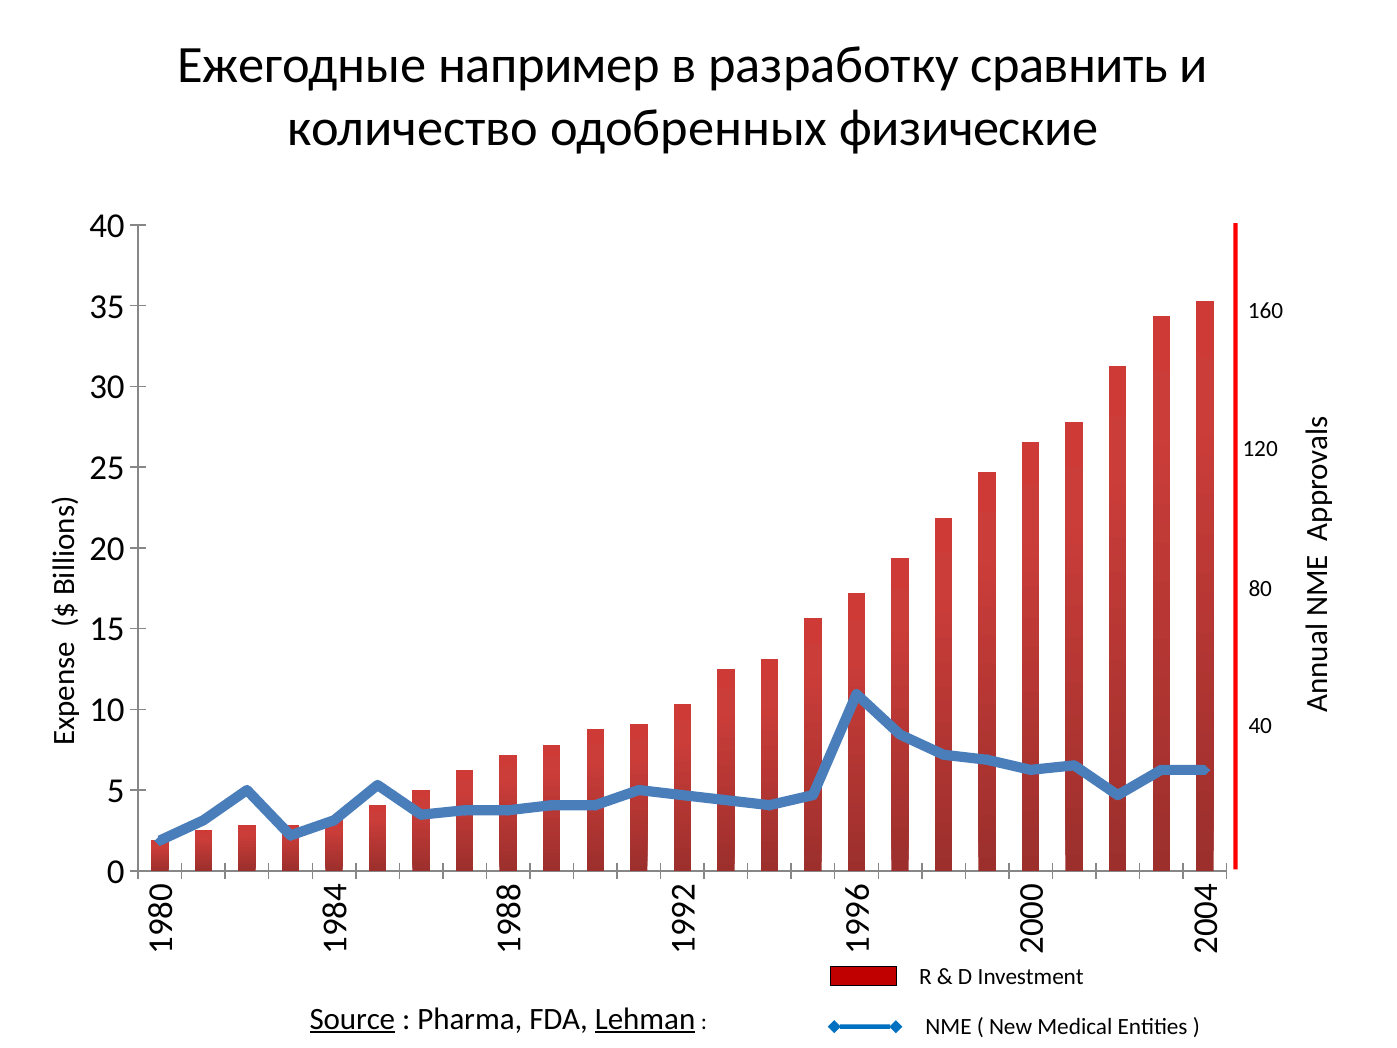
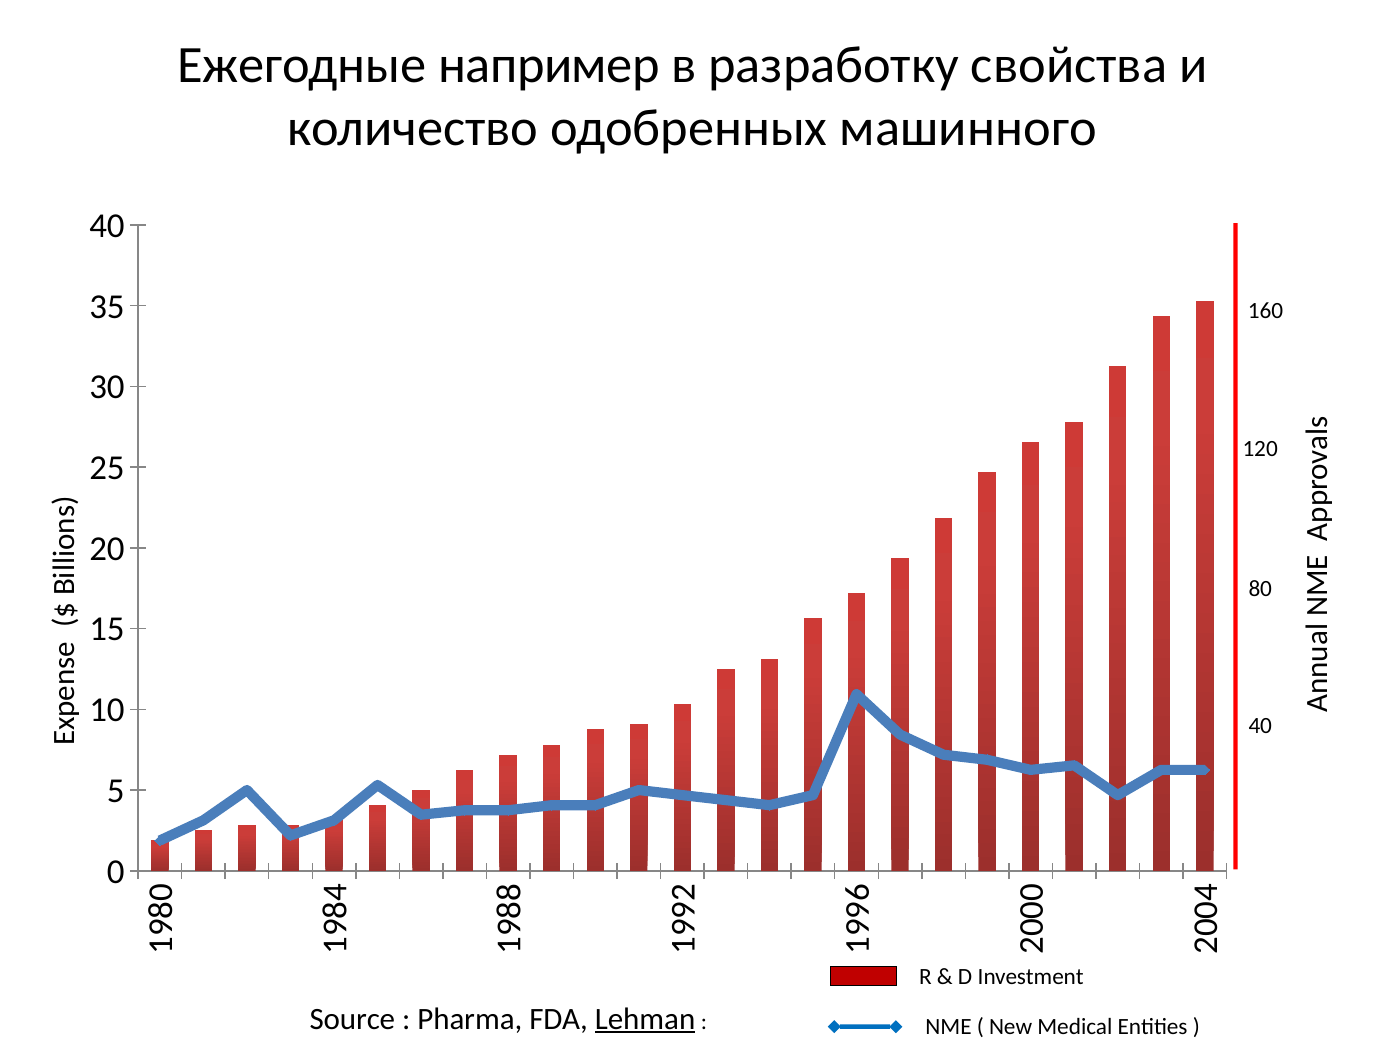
сравнить: сравнить -> свойства
физические: физические -> машинного
Source underline: present -> none
